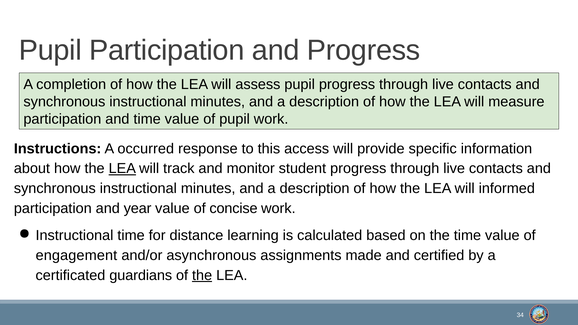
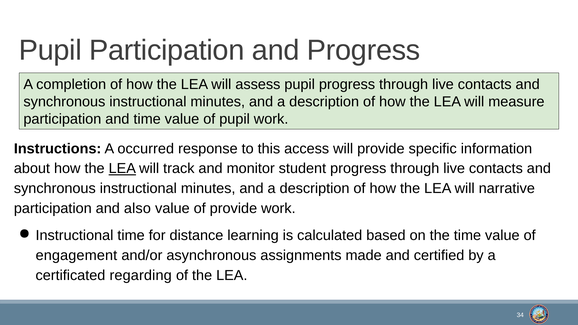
informed: informed -> narrative
year: year -> also
of concise: concise -> provide
guardians: guardians -> regarding
the at (202, 275) underline: present -> none
